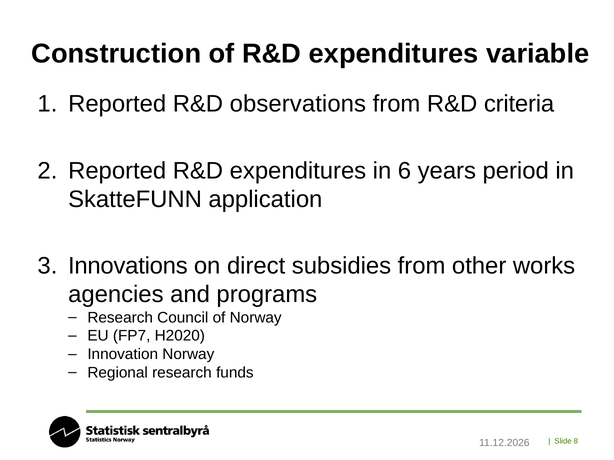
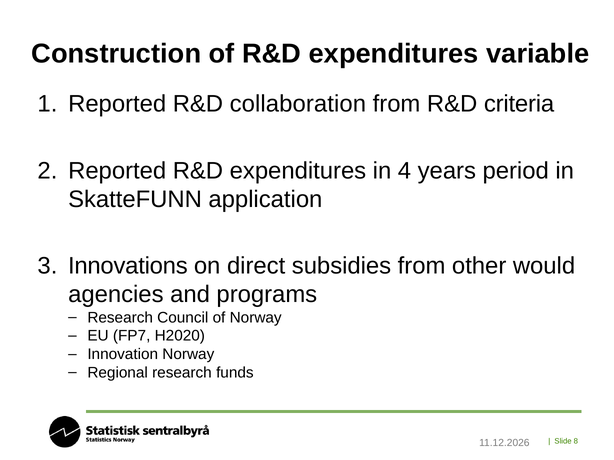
observations: observations -> collaboration
6: 6 -> 4
works: works -> would
